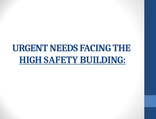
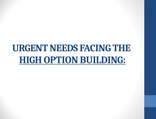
SAFETY: SAFETY -> OPTION
